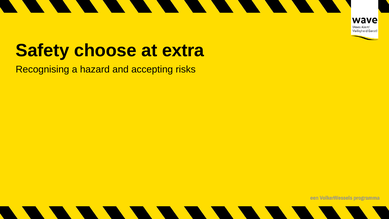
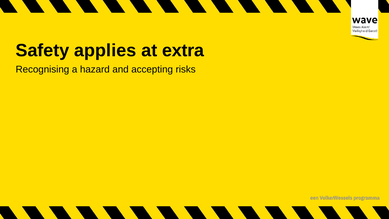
choose: choose -> applies
